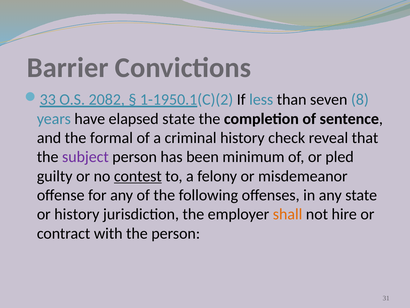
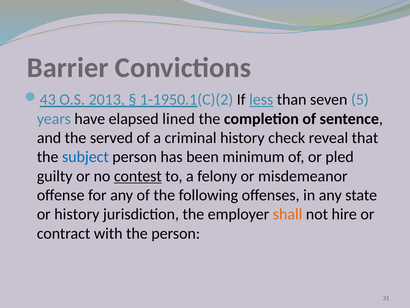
33: 33 -> 43
2082: 2082 -> 2013
less underline: none -> present
8: 8 -> 5
elapsed state: state -> lined
formal: formal -> served
subject colour: purple -> blue
